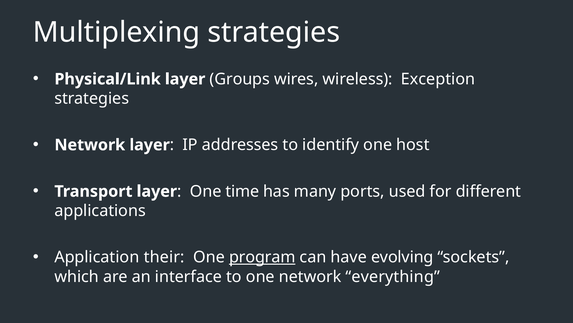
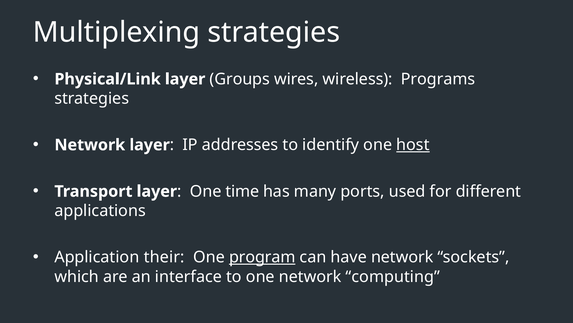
Exception: Exception -> Programs
host underline: none -> present
have evolving: evolving -> network
everything: everything -> computing
